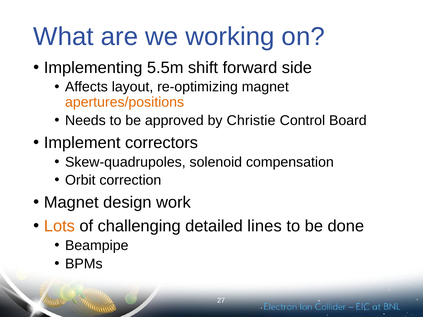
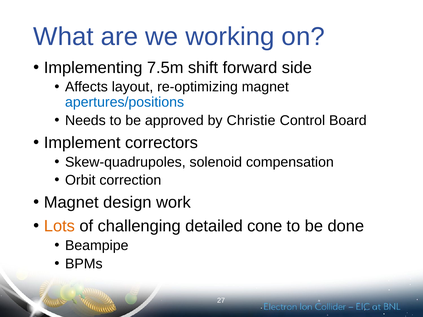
5.5m: 5.5m -> 7.5m
apertures/positions colour: orange -> blue
lines: lines -> cone
